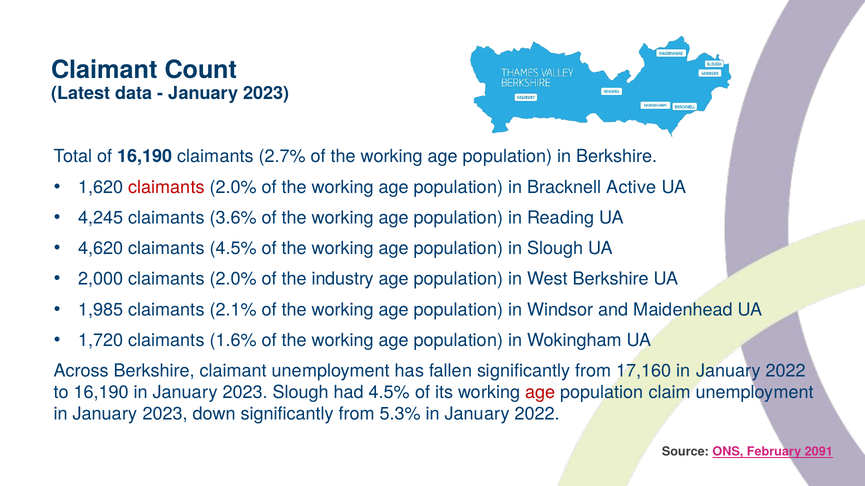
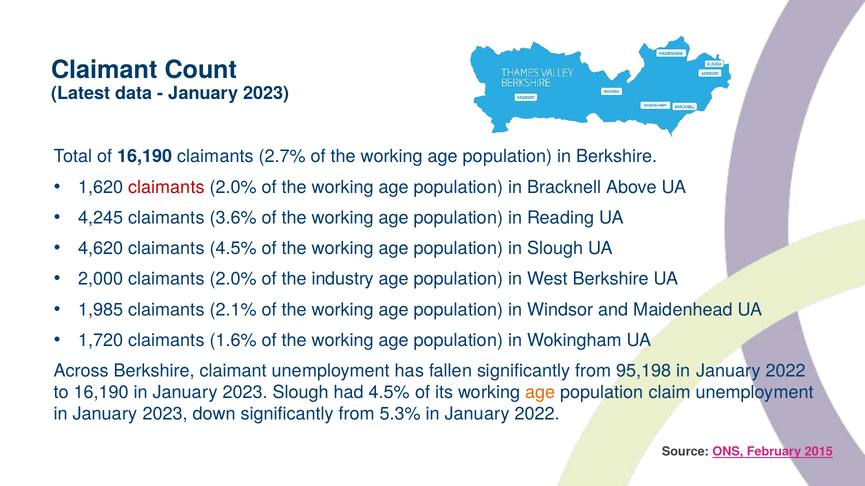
Active: Active -> Above
17,160: 17,160 -> 95,198
age at (540, 393) colour: red -> orange
2091: 2091 -> 2015
